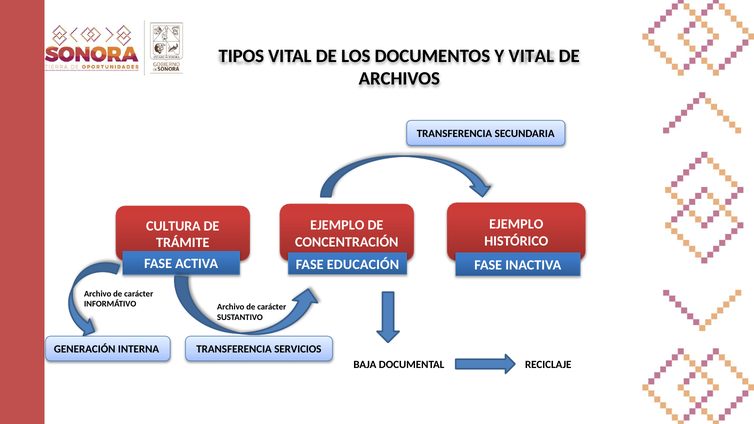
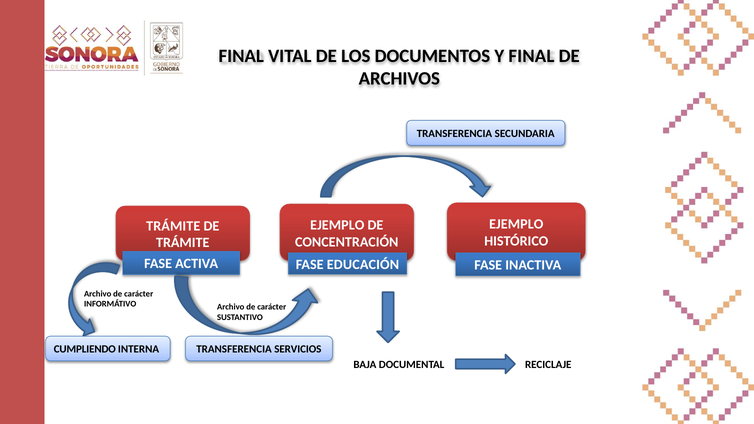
TIPOS at (241, 56): TIPOS -> FINAL
Y VITAL: VITAL -> FINAL
CULTURA at (173, 226): CULTURA -> TRÁMITE
GENERACIÓN: GENERACIÓN -> CUMPLIENDO
